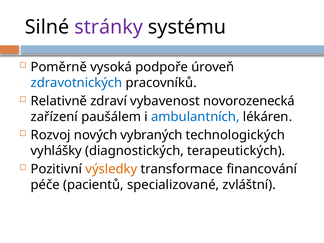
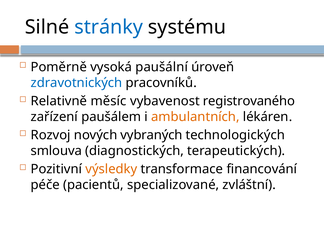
stránky colour: purple -> blue
podpoře: podpoře -> paušální
zdraví: zdraví -> měsíc
novorozenecká: novorozenecká -> registrovaného
ambulantních colour: blue -> orange
vyhlášky: vyhlášky -> smlouva
